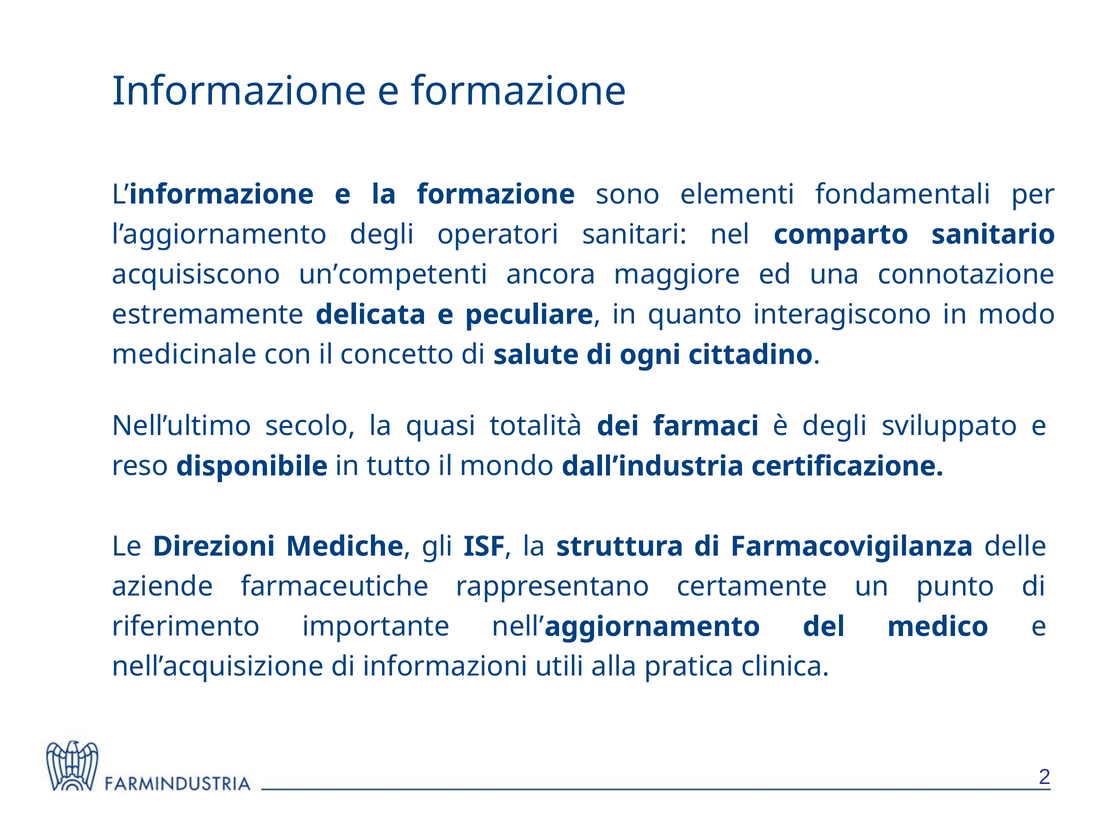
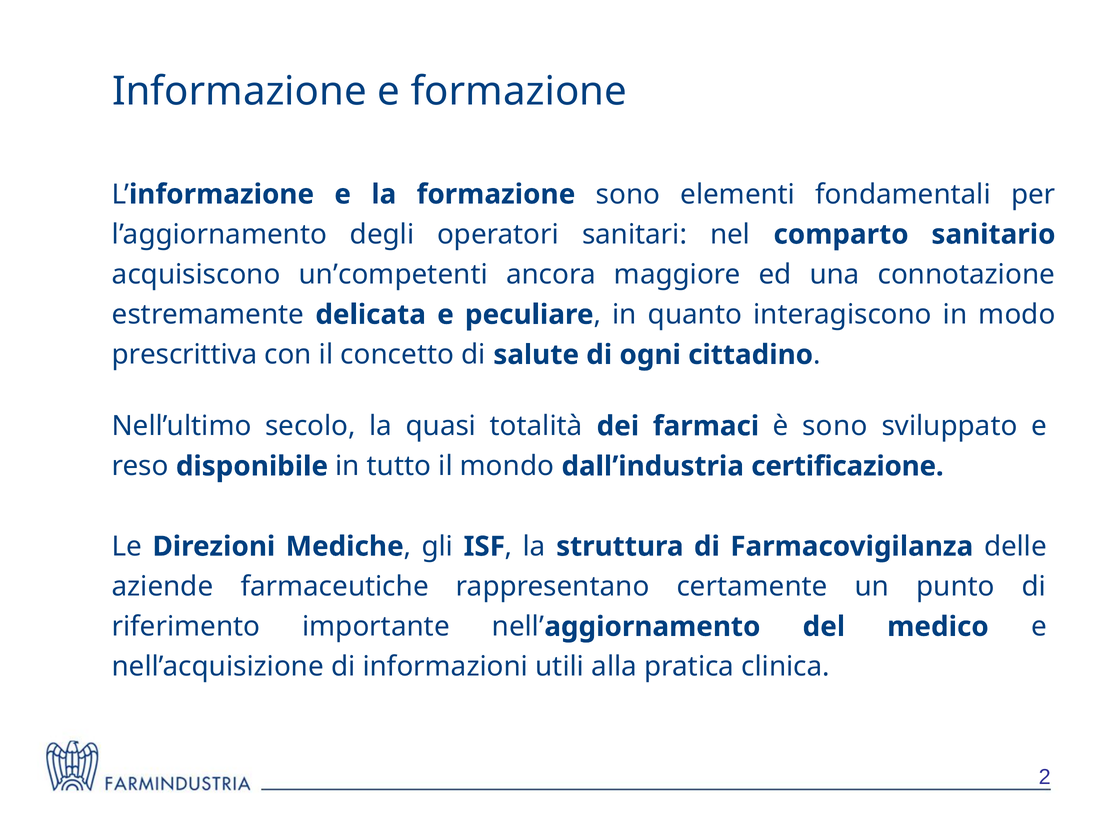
medicinale: medicinale -> prescrittiva
è degli: degli -> sono
